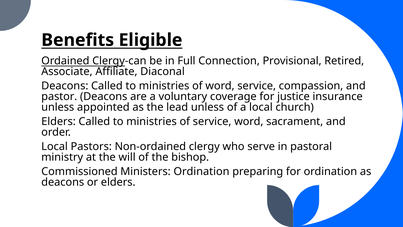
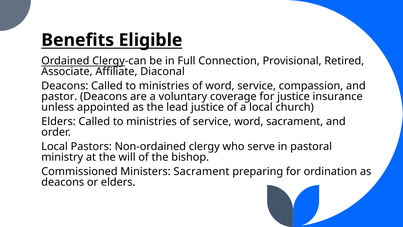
lead unless: unless -> justice
Ministers Ordination: Ordination -> Sacrament
